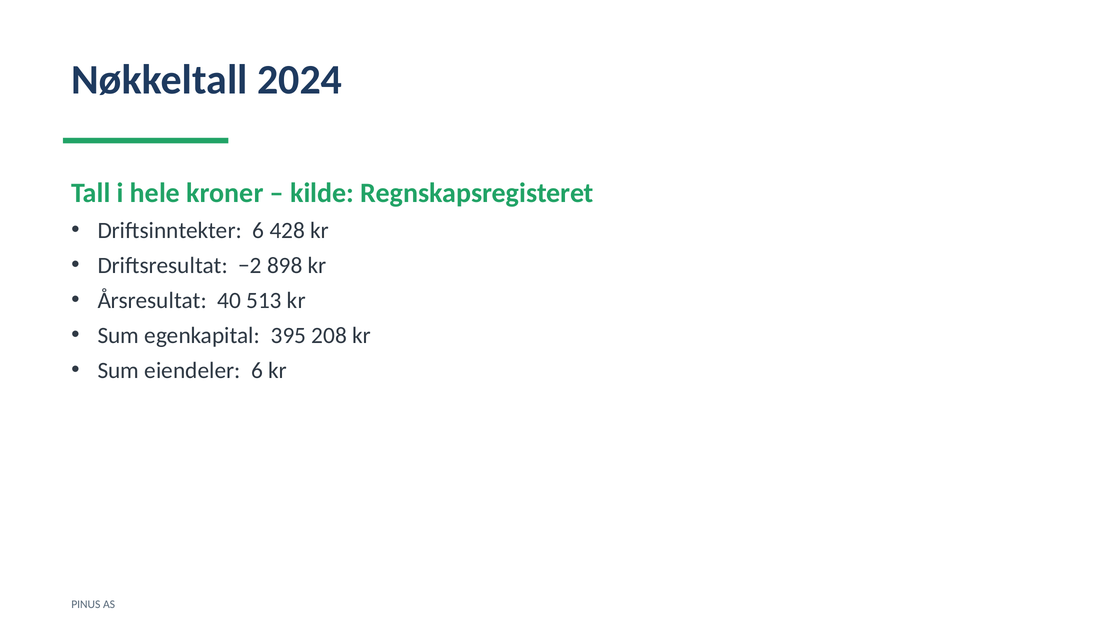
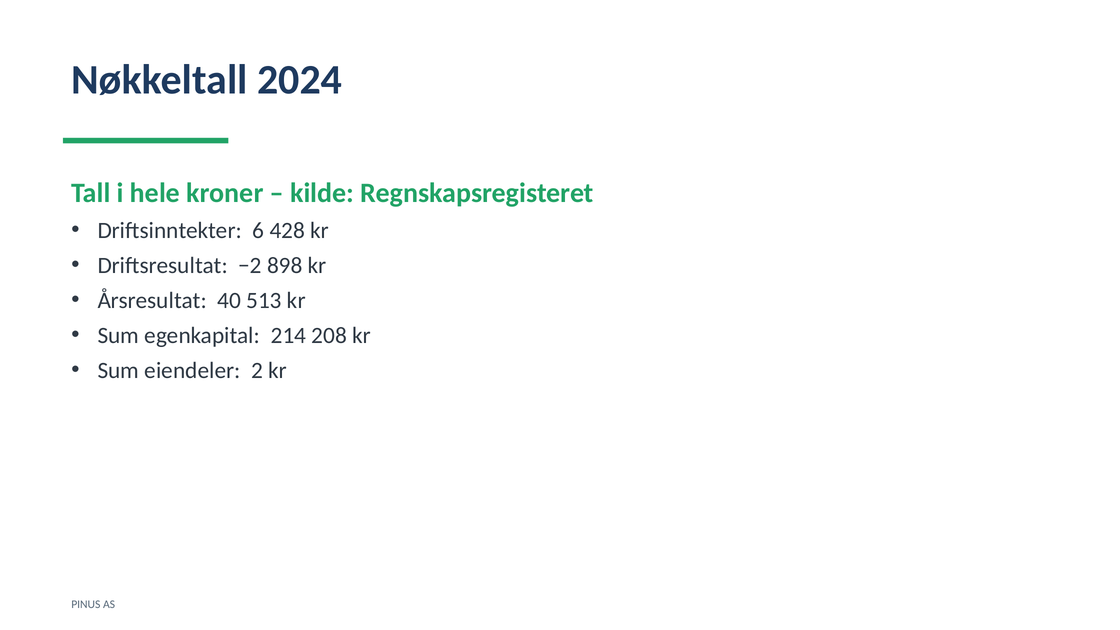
395: 395 -> 214
eiendeler 6: 6 -> 2
